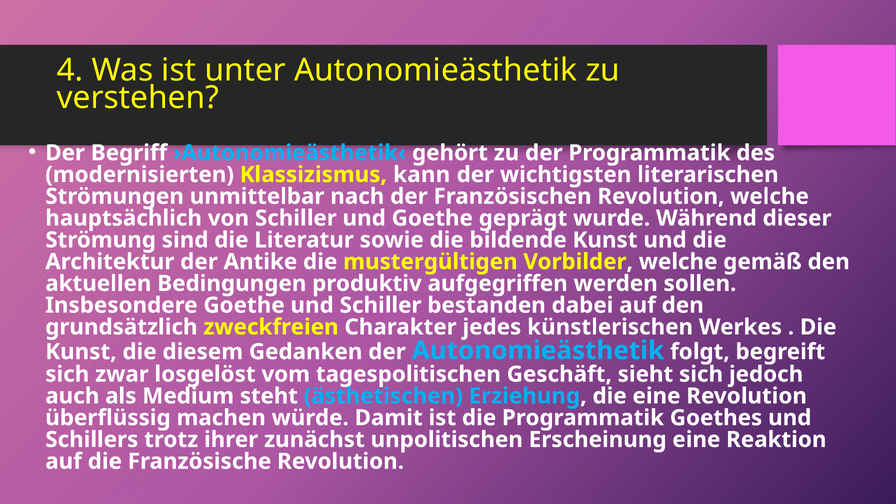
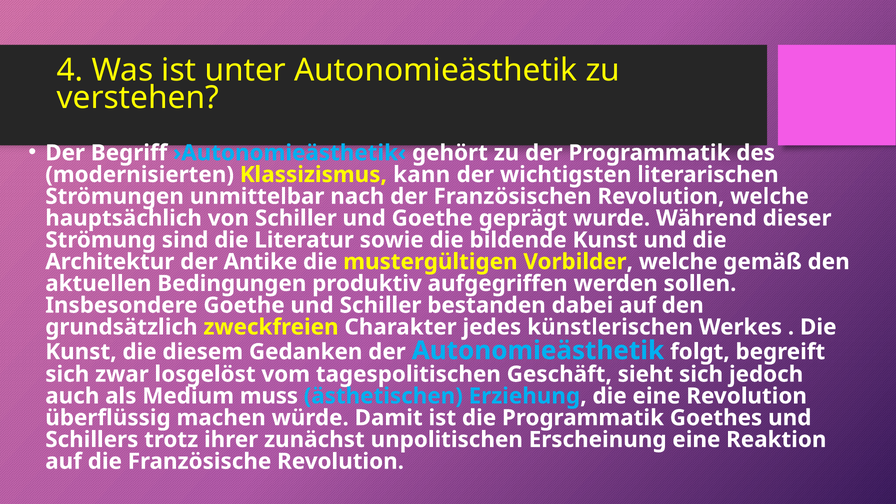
steht: steht -> muss
